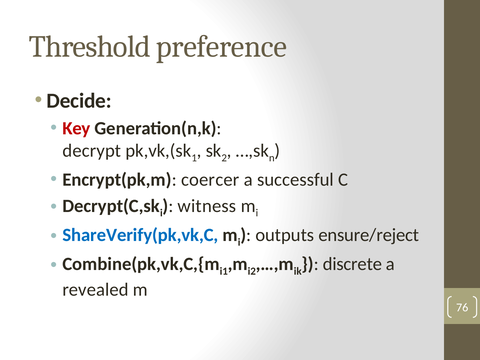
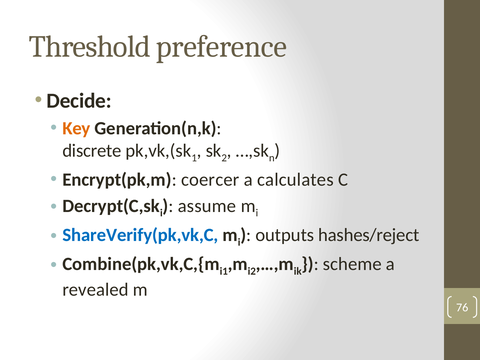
Key colour: red -> orange
decrypt: decrypt -> discrete
successful: successful -> calculates
witness: witness -> assume
ensure/reject: ensure/reject -> hashes/reject
discrete: discrete -> scheme
